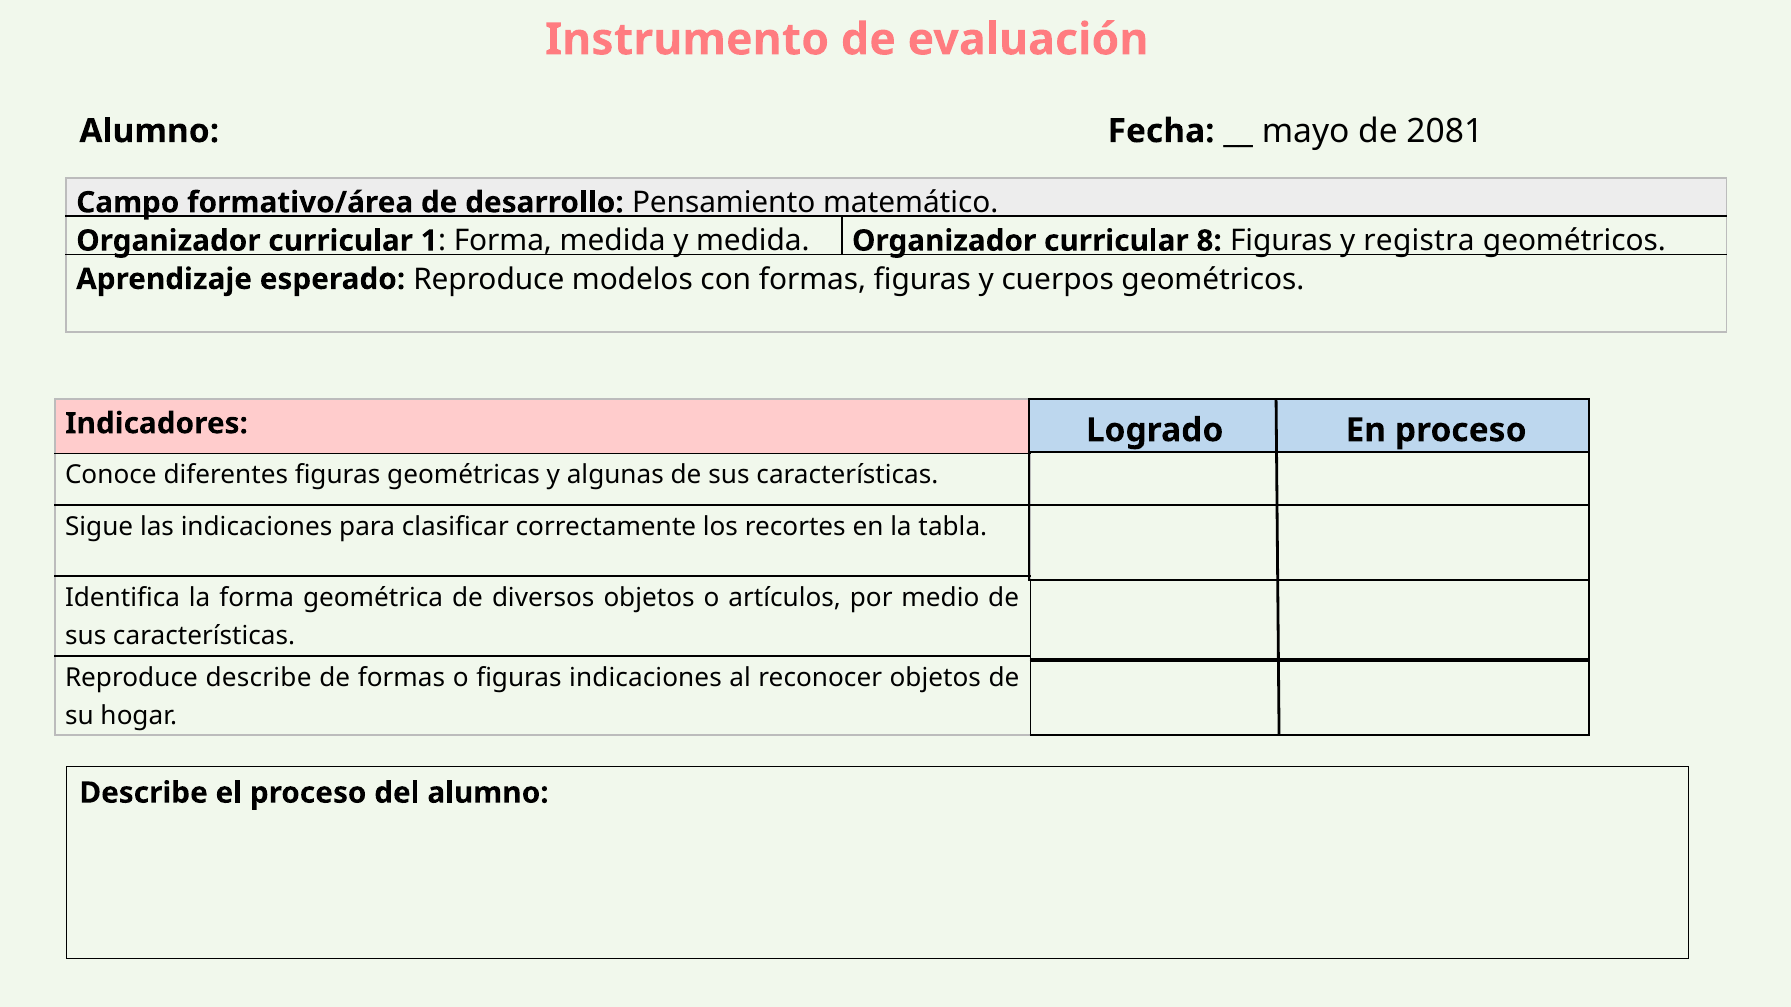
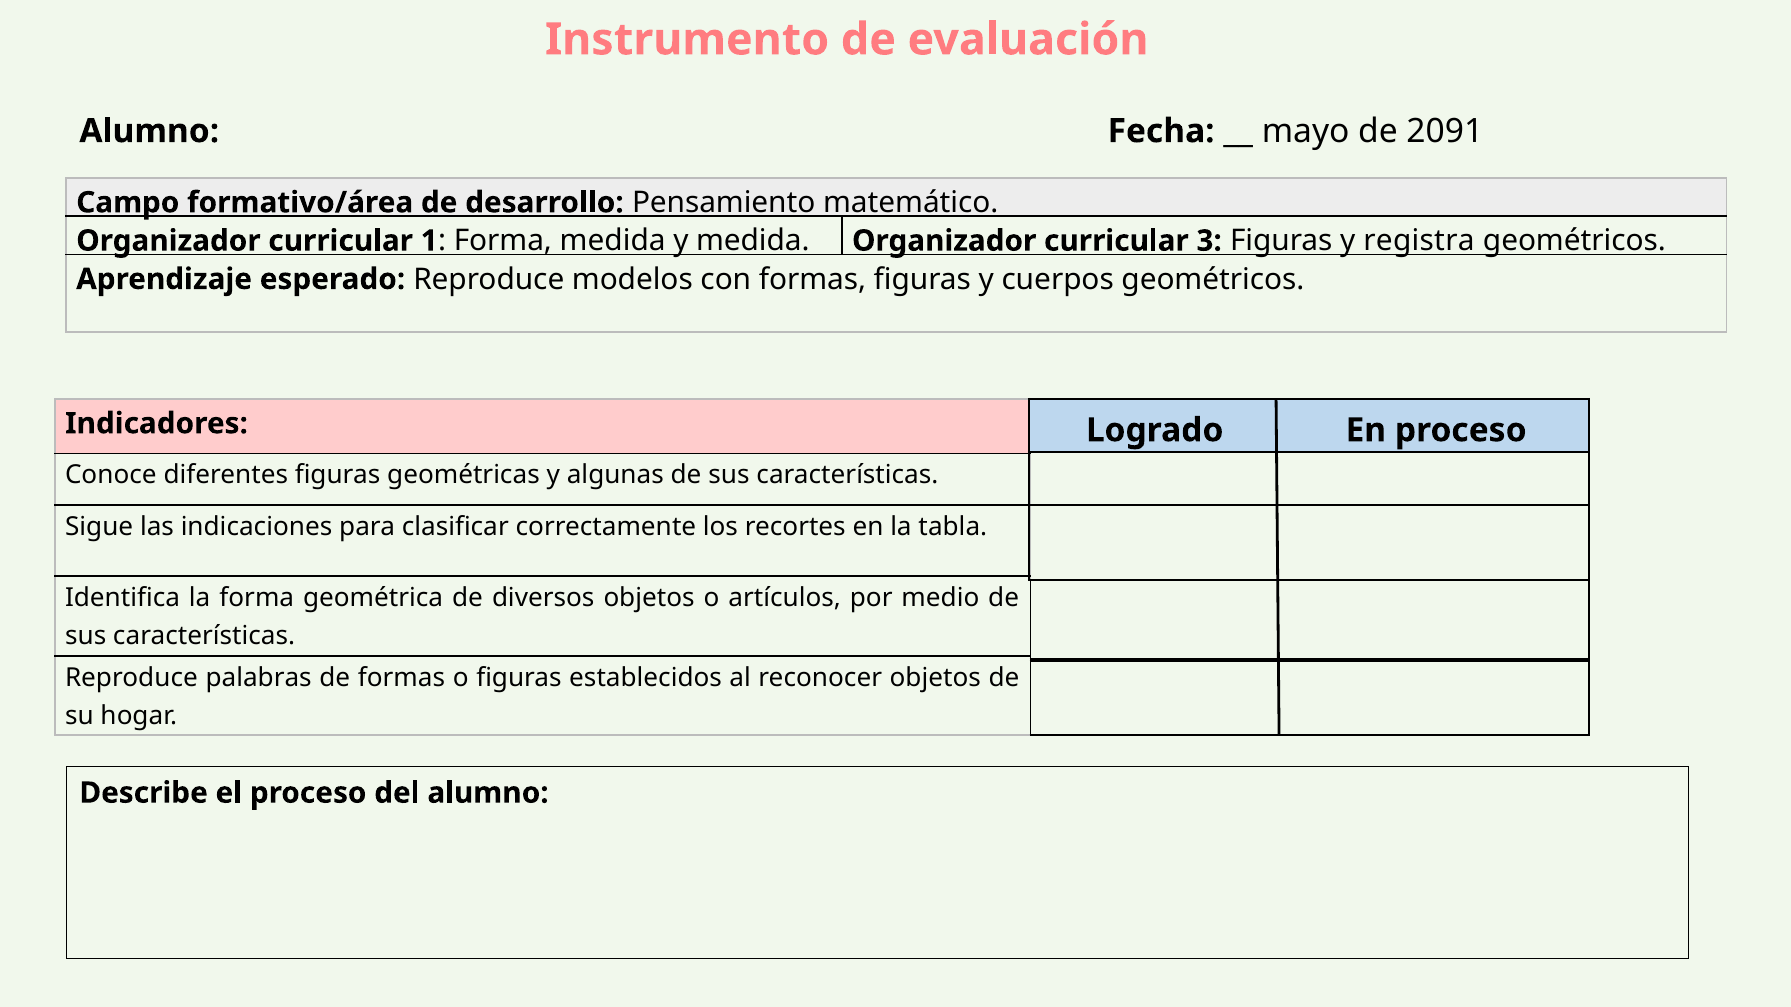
2081: 2081 -> 2091
8: 8 -> 3
Reproduce describe: describe -> palabras
figuras indicaciones: indicaciones -> establecidos
